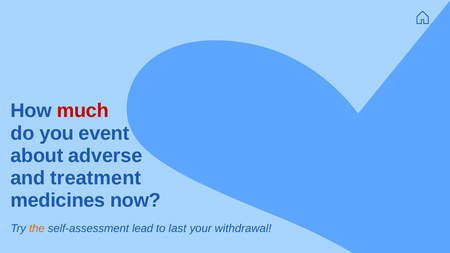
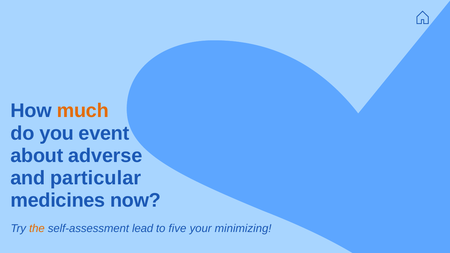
much colour: red -> orange
treatment: treatment -> particular
last: last -> five
withdrawal: withdrawal -> minimizing
